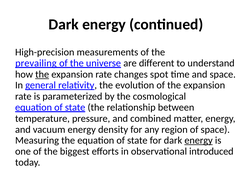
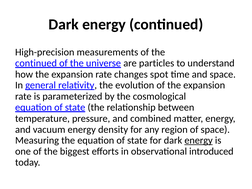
prevailing at (36, 63): prevailing -> continued
different: different -> particles
the at (42, 74) underline: present -> none
